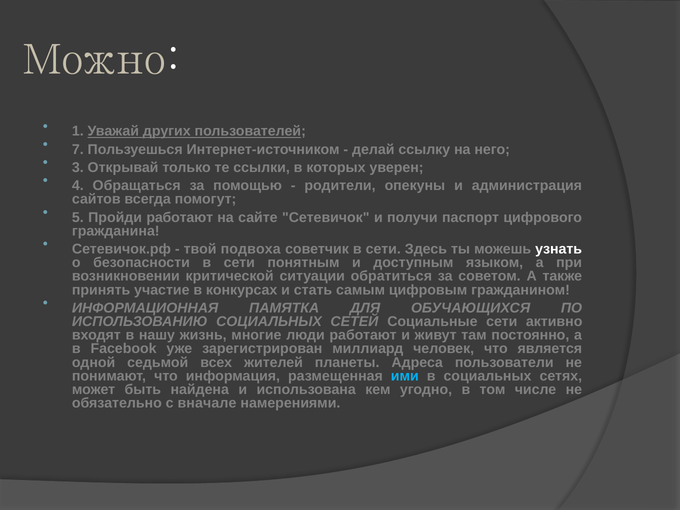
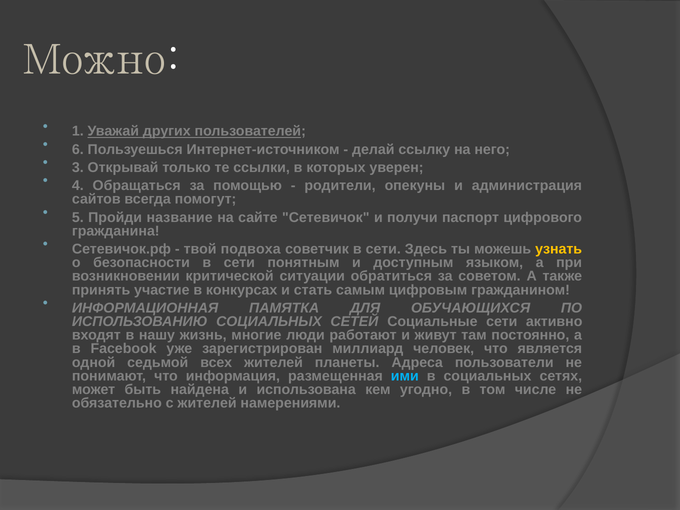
7: 7 -> 6
Пройди работают: работают -> название
узнать colour: white -> yellow
с вначале: вначале -> жителей
